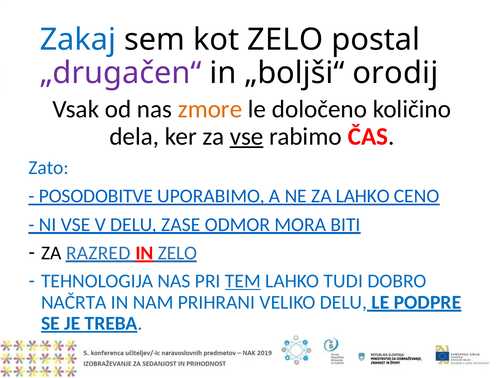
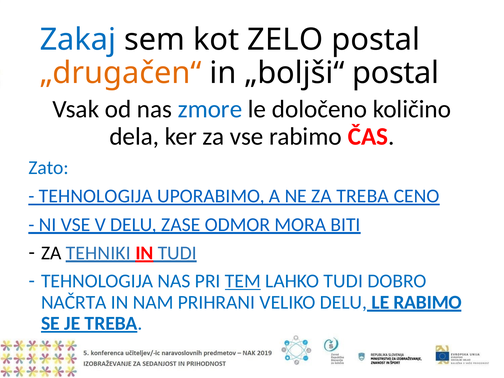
„drugačen“ colour: purple -> orange
„boljši“ orodij: orodij -> postal
zmore colour: orange -> blue
vse at (247, 136) underline: present -> none
POSODOBITVE at (96, 196): POSODOBITVE -> TEHNOLOGIJA
ZA LAHKO: LAHKO -> TREBA
RAZRED: RAZRED -> TEHNIKI
IN ZELO: ZELO -> TUDI
LE PODPRE: PODPRE -> RABIMO
